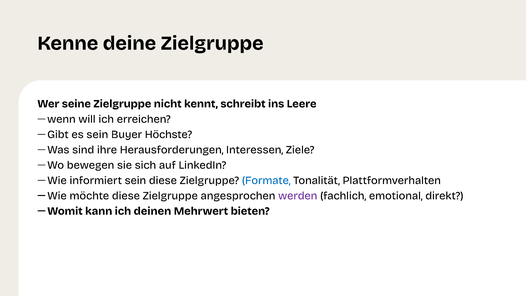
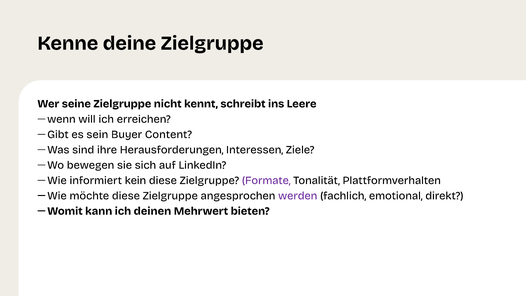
Höchste: Höchste -> Content
informiert sein: sein -> kein
Formate colour: blue -> purple
